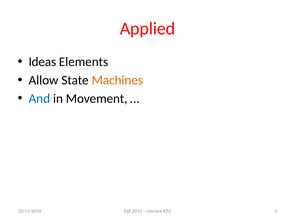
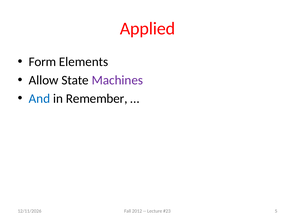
Ideas: Ideas -> Form
Machines colour: orange -> purple
Movement: Movement -> Remember
